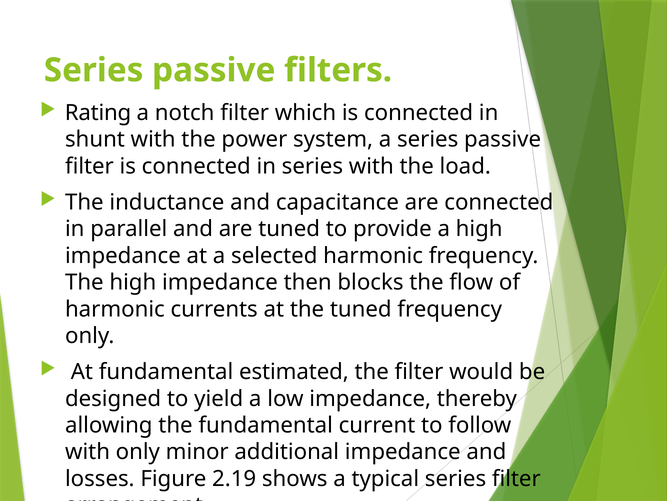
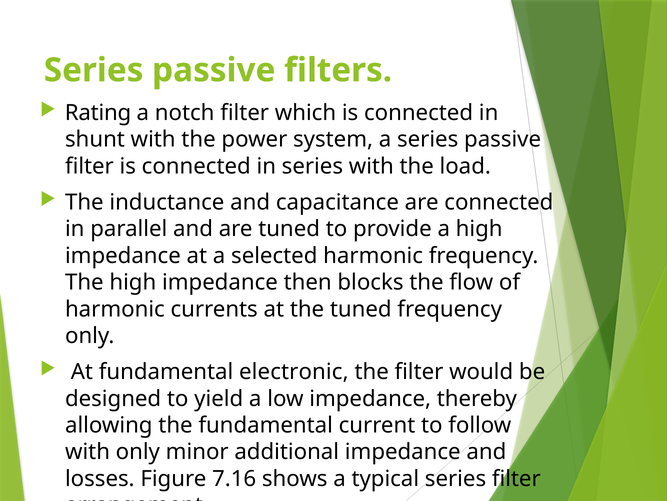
estimated: estimated -> electronic
2.19: 2.19 -> 7.16
